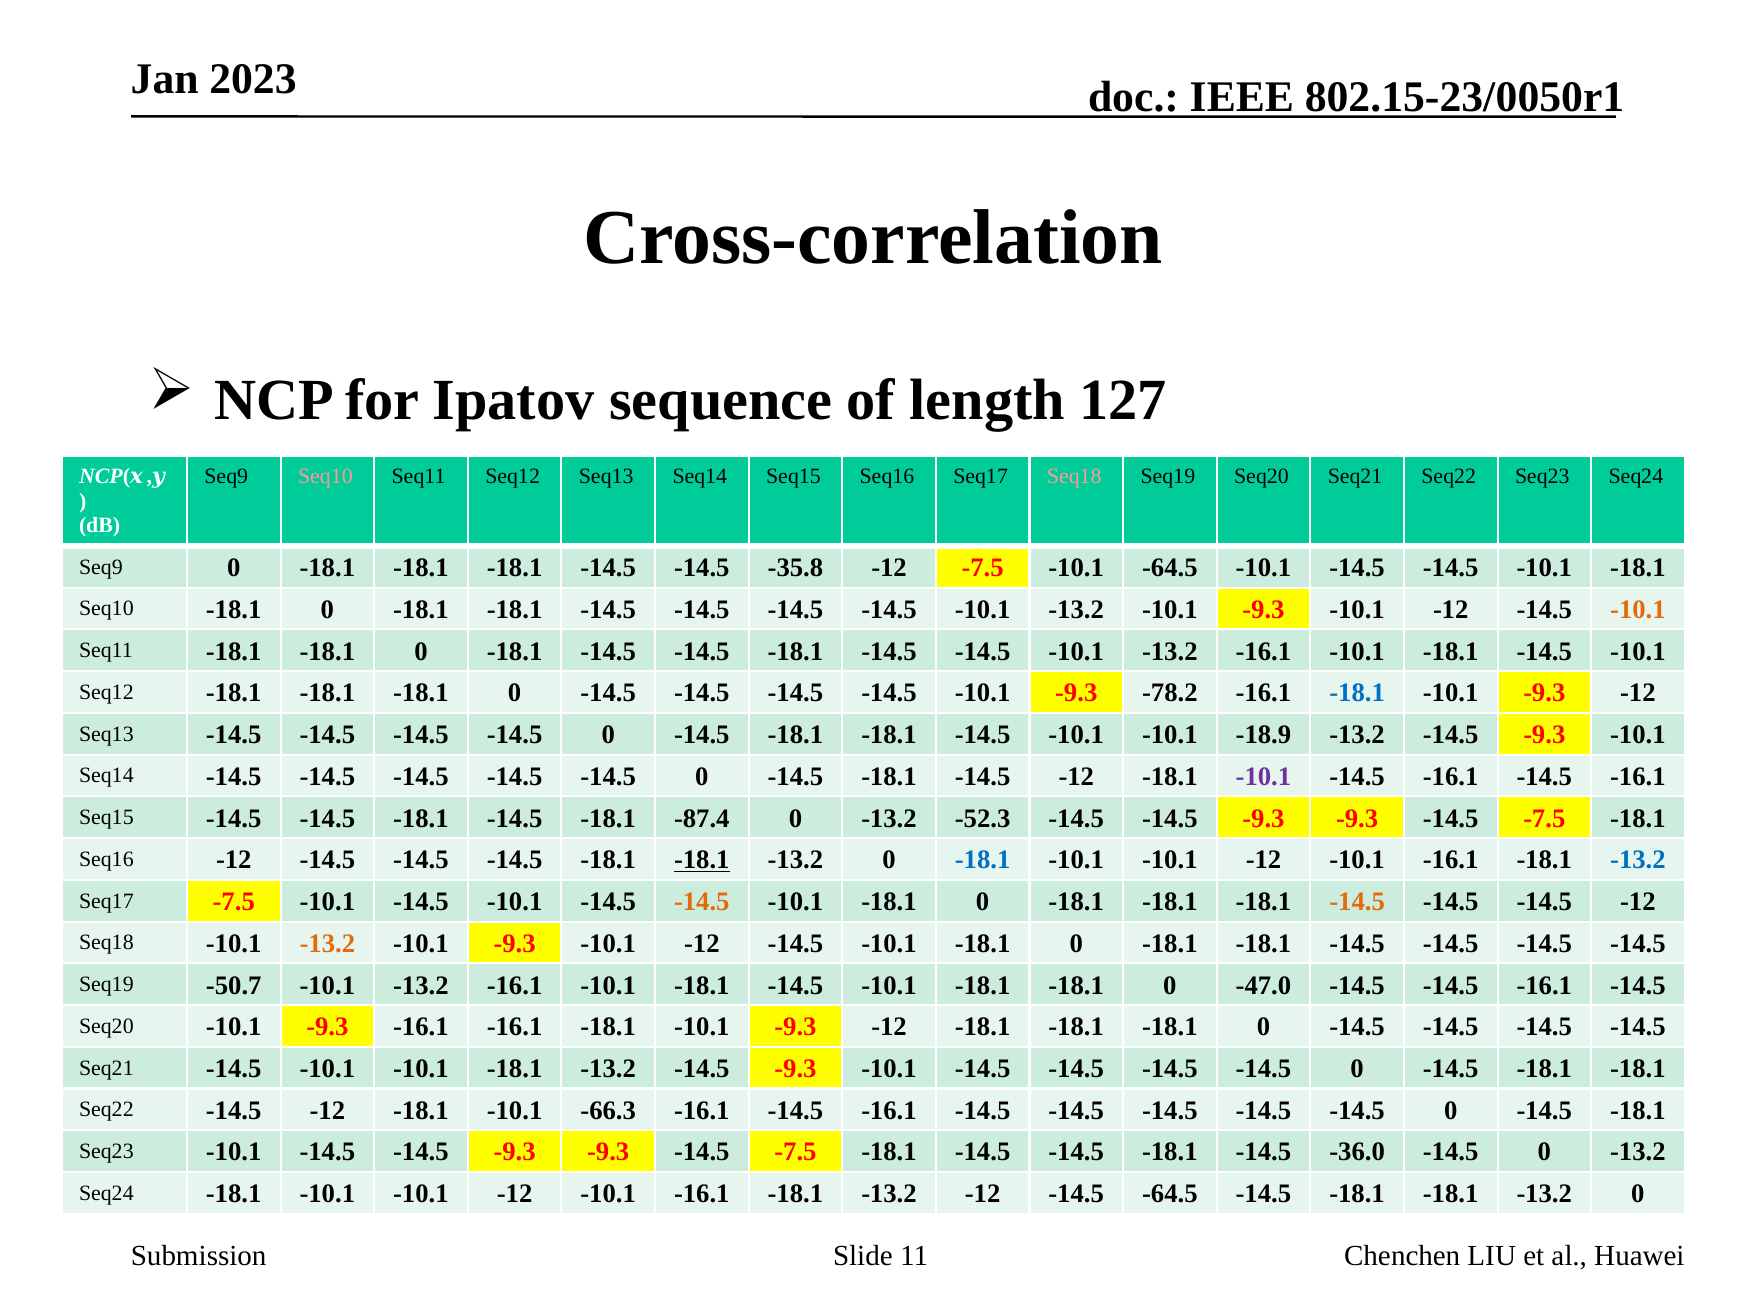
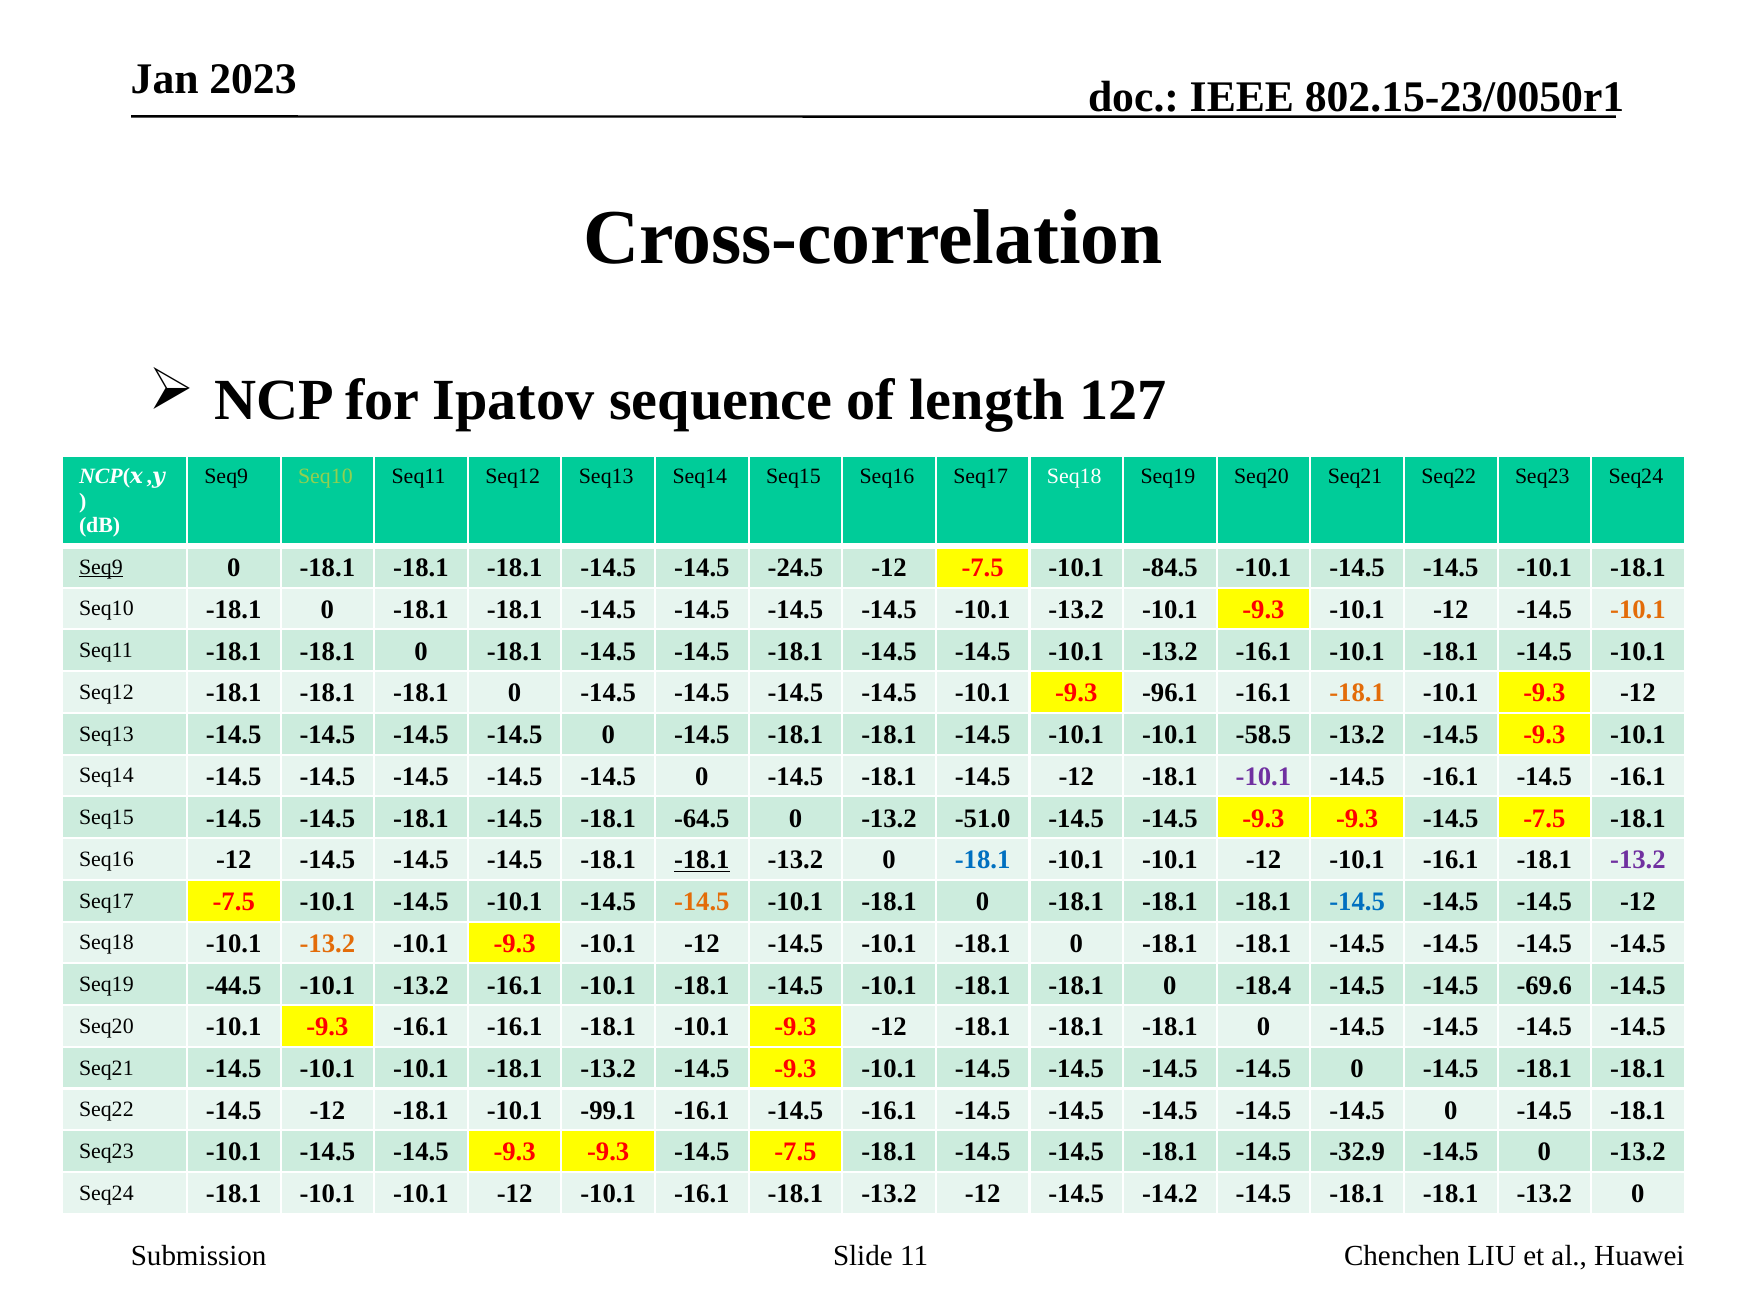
Seq10 at (325, 477) colour: pink -> light green
Seq18 at (1074, 477) colour: pink -> white
Seq9 at (101, 567) underline: none -> present
-35.8: -35.8 -> -24.5
-10.1 -64.5: -64.5 -> -84.5
-78.2: -78.2 -> -96.1
-18.1 at (1357, 693) colour: blue -> orange
-18.9: -18.9 -> -58.5
-87.4: -87.4 -> -64.5
-52.3: -52.3 -> -51.0
-13.2 at (1638, 860) colour: blue -> purple
-14.5 at (1357, 902) colour: orange -> blue
-50.7: -50.7 -> -44.5
-47.0: -47.0 -> -18.4
-14.5 -14.5 -16.1: -16.1 -> -69.6
-66.3: -66.3 -> -99.1
-36.0: -36.0 -> -32.9
-14.5 -64.5: -64.5 -> -14.2
